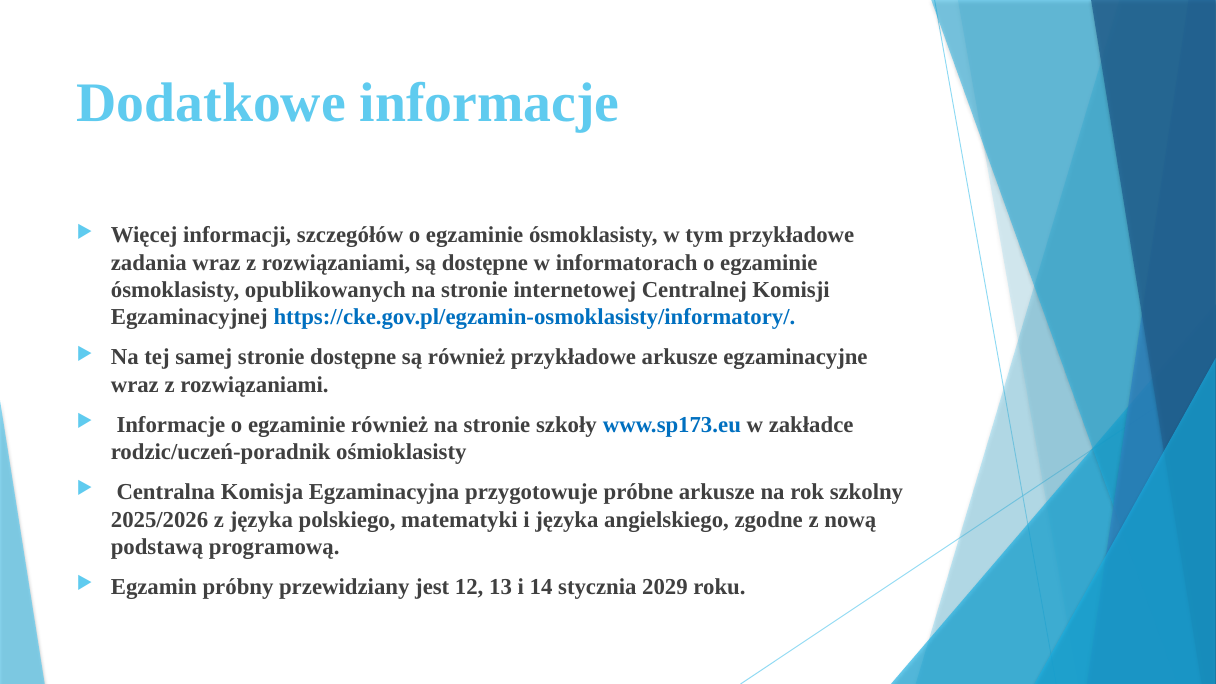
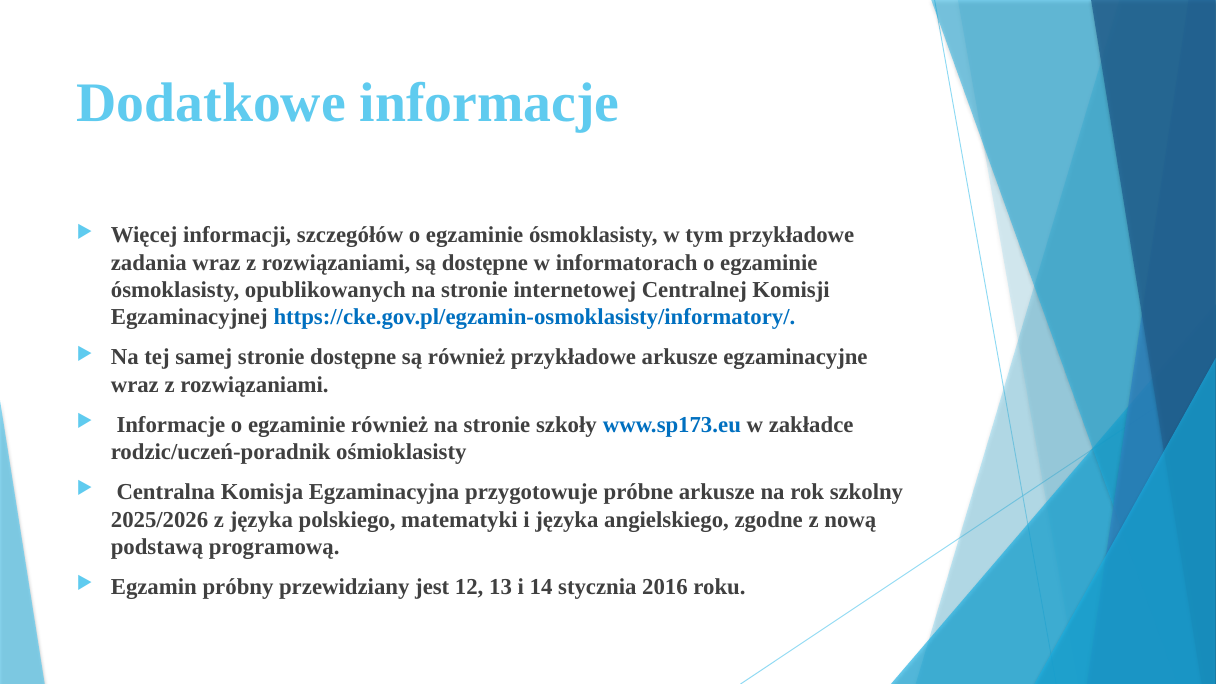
2029: 2029 -> 2016
